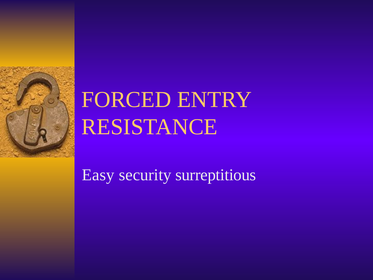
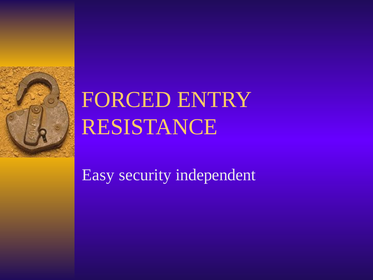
surreptitious: surreptitious -> independent
